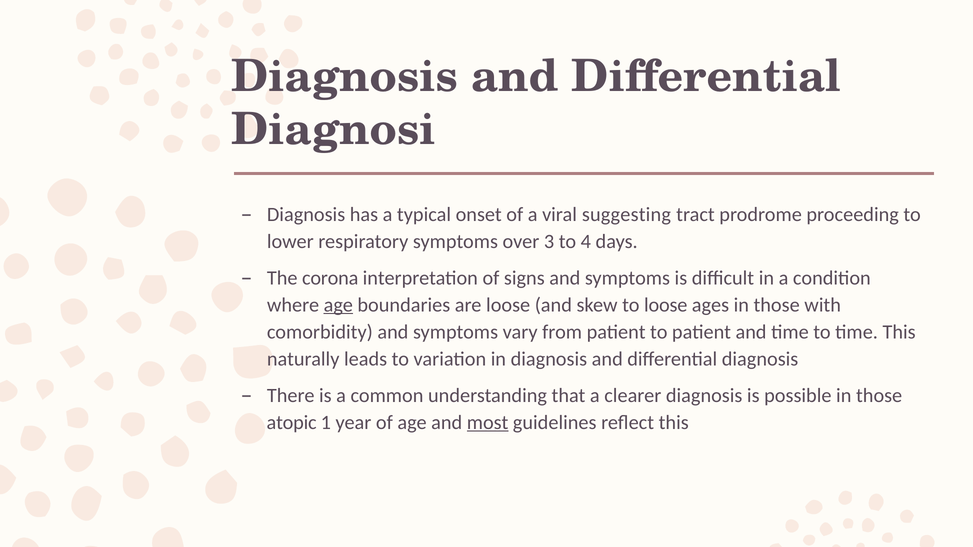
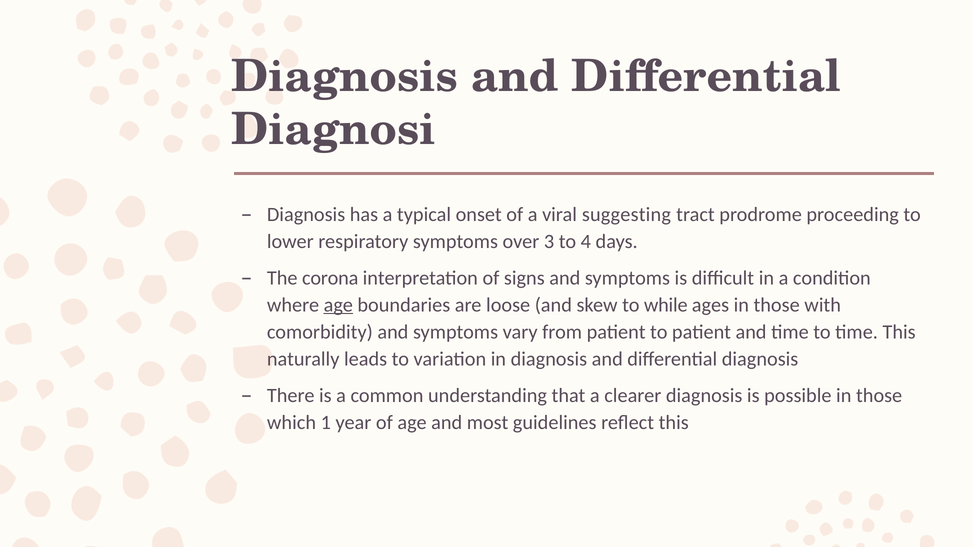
to loose: loose -> while
atopic: atopic -> which
most underline: present -> none
